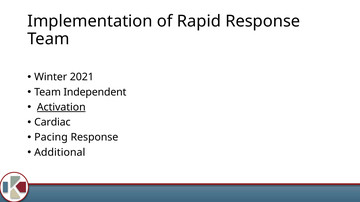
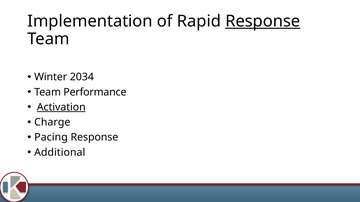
Response at (263, 21) underline: none -> present
2021: 2021 -> 2034
Independent: Independent -> Performance
Cardiac: Cardiac -> Charge
